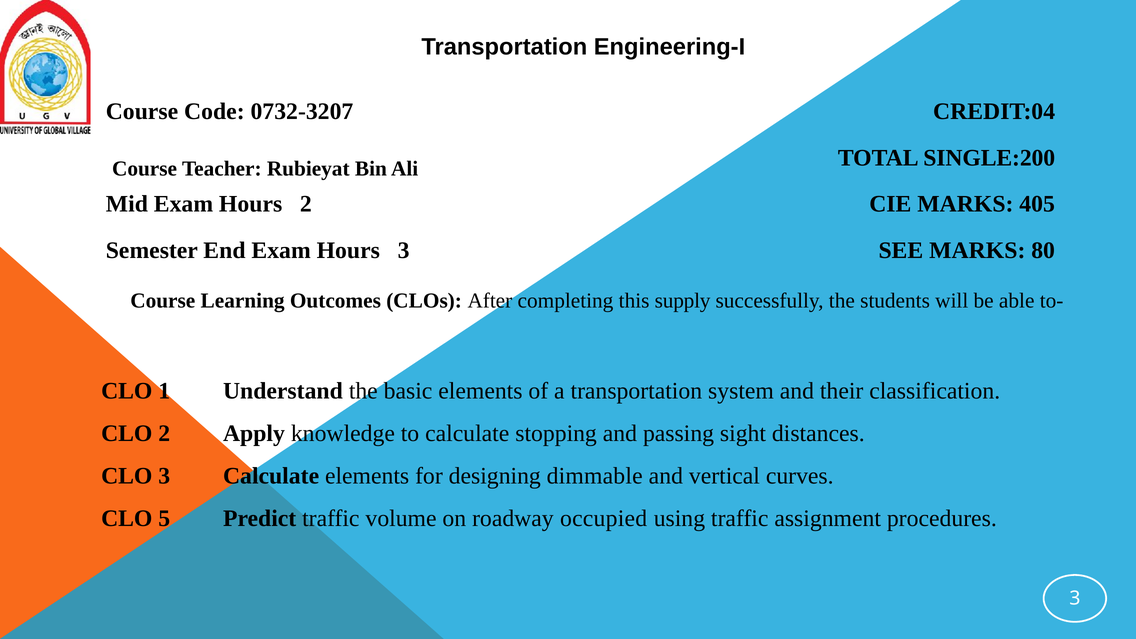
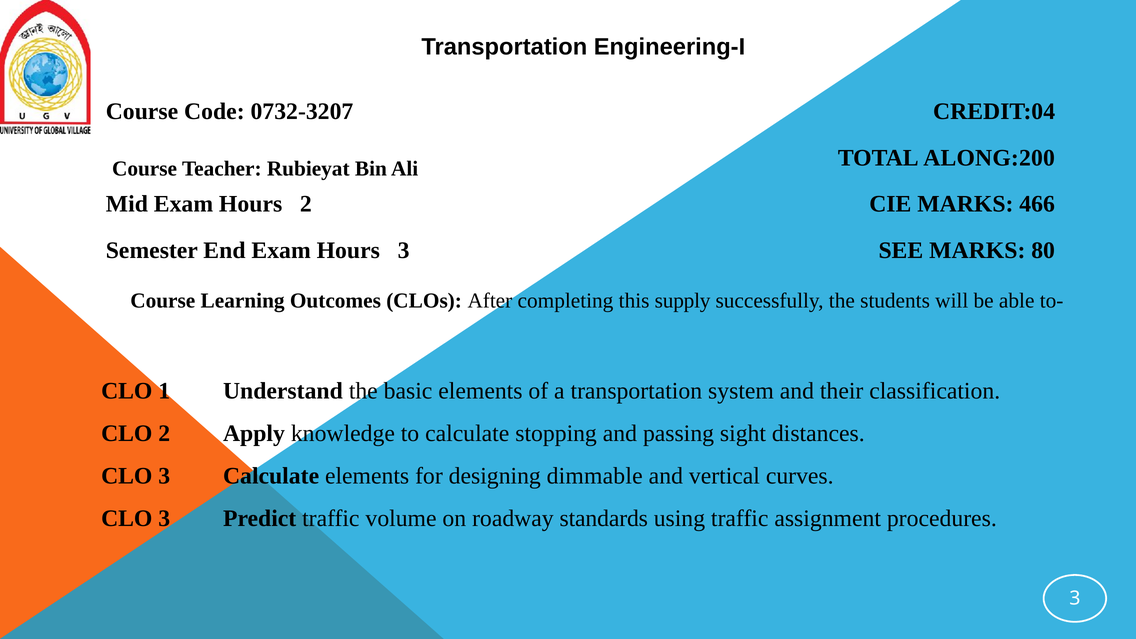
SINGLE:200: SINGLE:200 -> ALONG:200
405: 405 -> 466
5 at (164, 519): 5 -> 3
occupied: occupied -> standards
